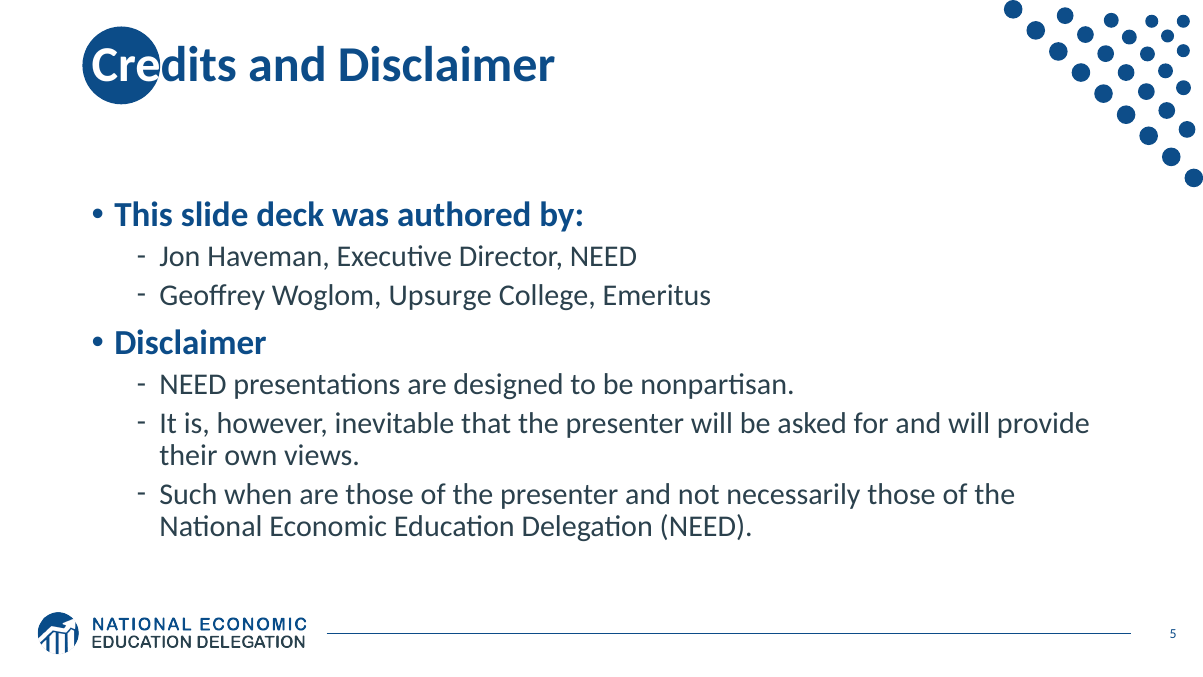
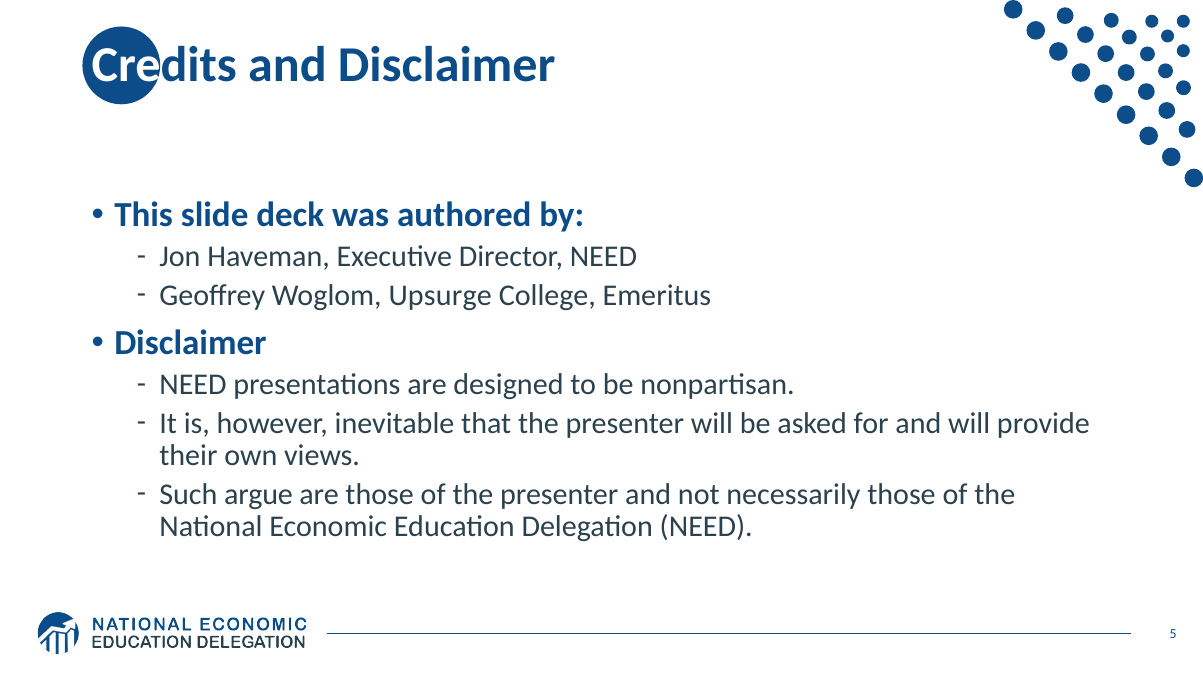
when: when -> argue
